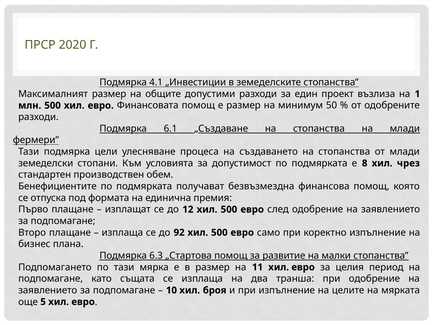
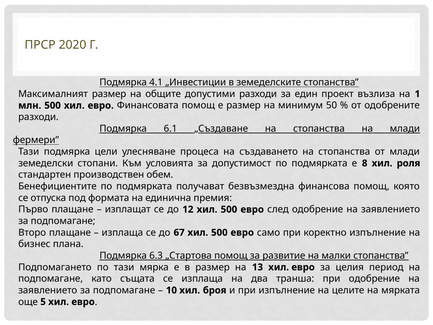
чрез: чрез -> роля
92: 92 -> 67
11: 11 -> 13
